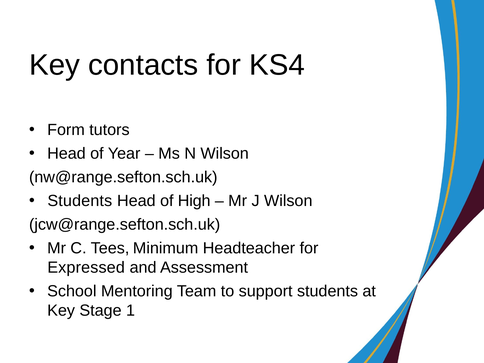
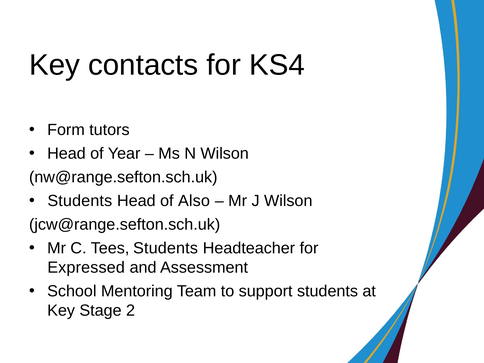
High: High -> Also
Tees Minimum: Minimum -> Students
1: 1 -> 2
